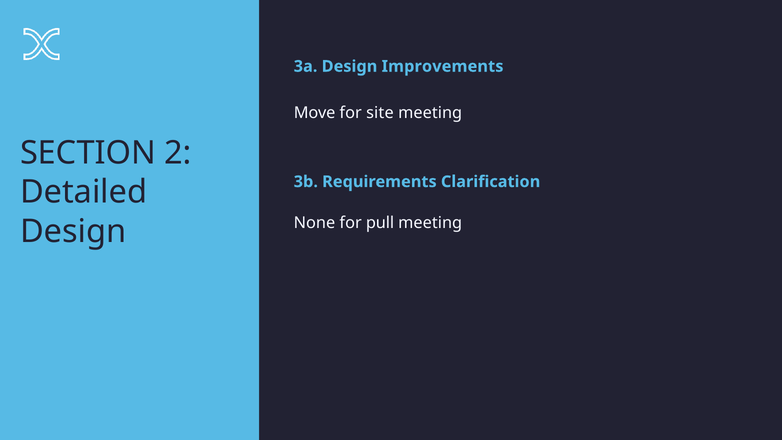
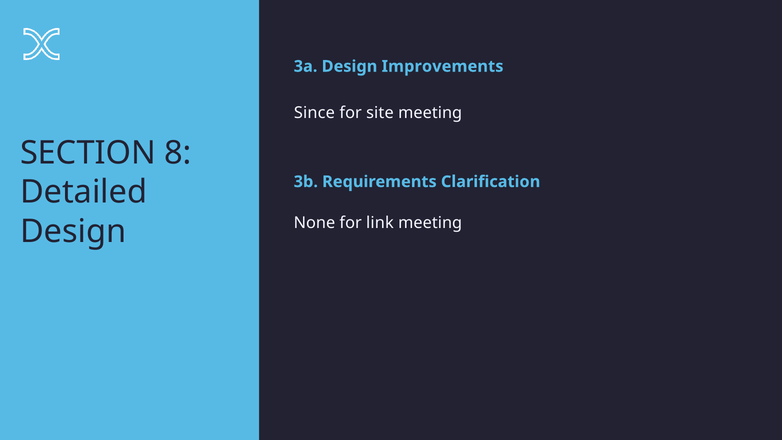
Move: Move -> Since
2: 2 -> 8
pull: pull -> link
